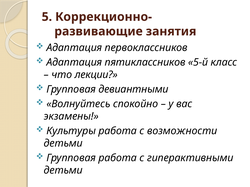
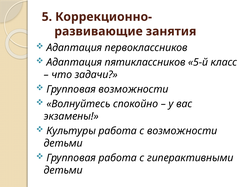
лекции: лекции -> задачи
Групповая девиантными: девиантными -> возможности
